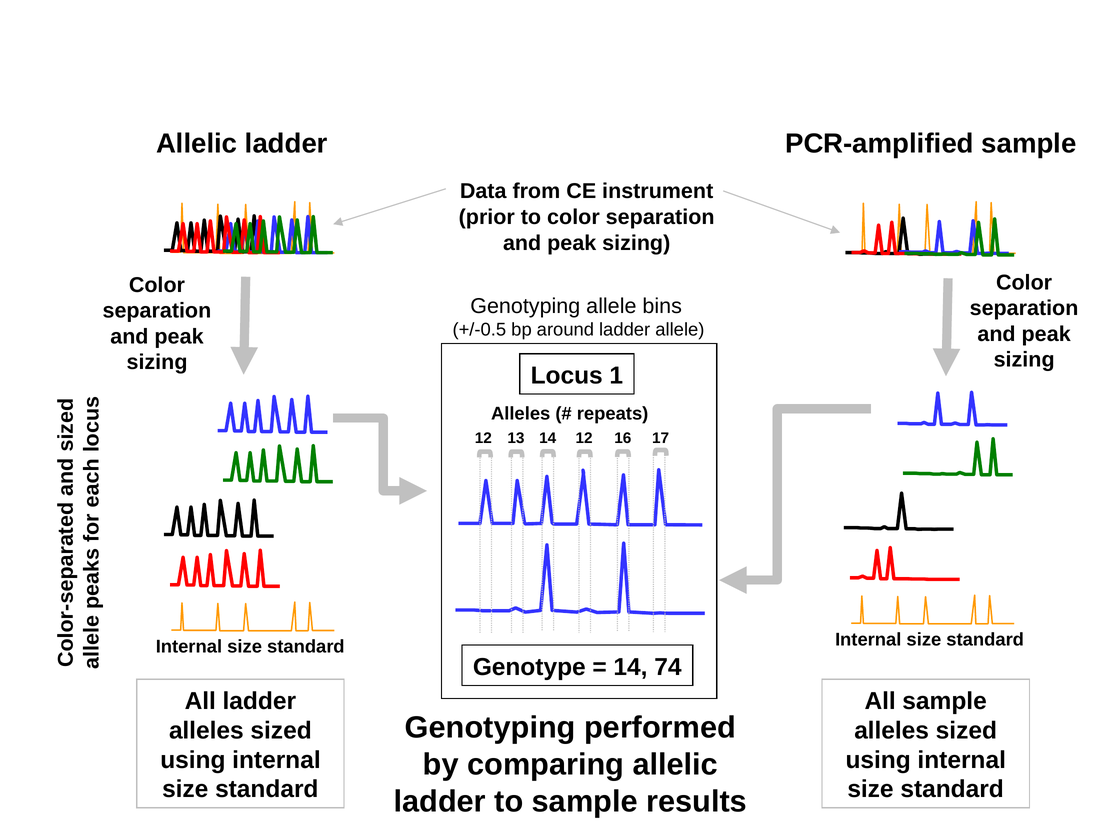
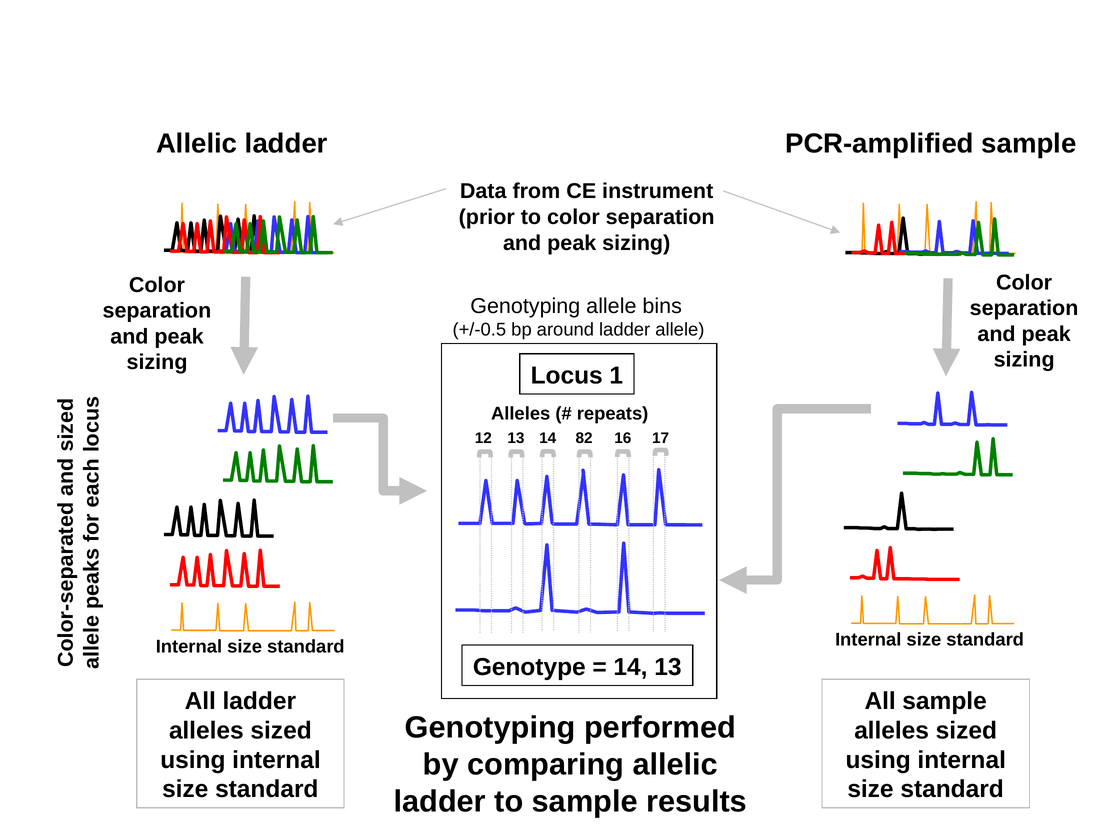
14 12: 12 -> 82
14 74: 74 -> 13
